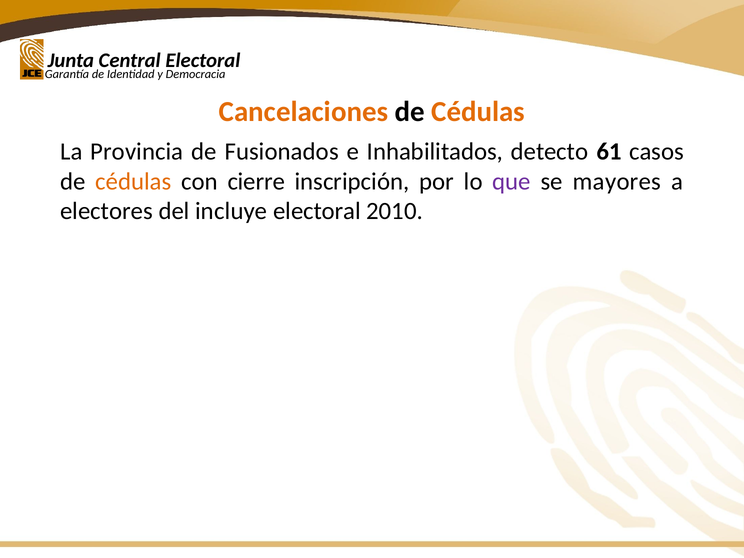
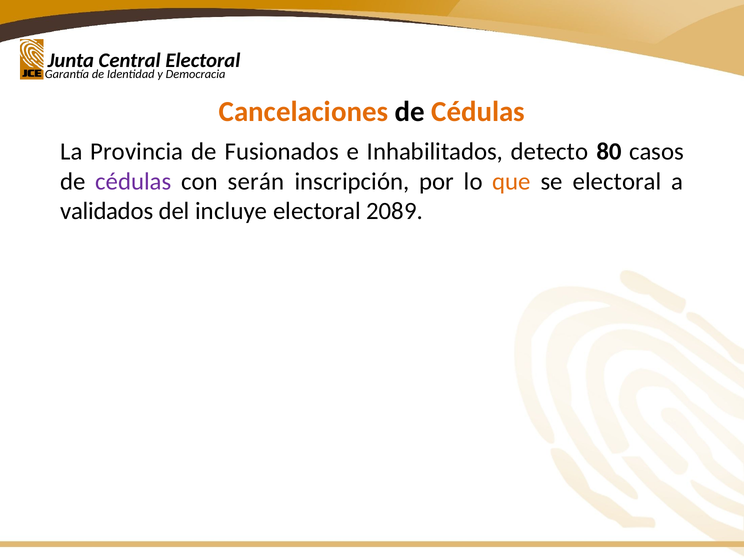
61: 61 -> 80
cédulas at (133, 181) colour: orange -> purple
cierre: cierre -> serán
que colour: purple -> orange
se mayores: mayores -> electoral
electores: electores -> validados
2010: 2010 -> 2089
